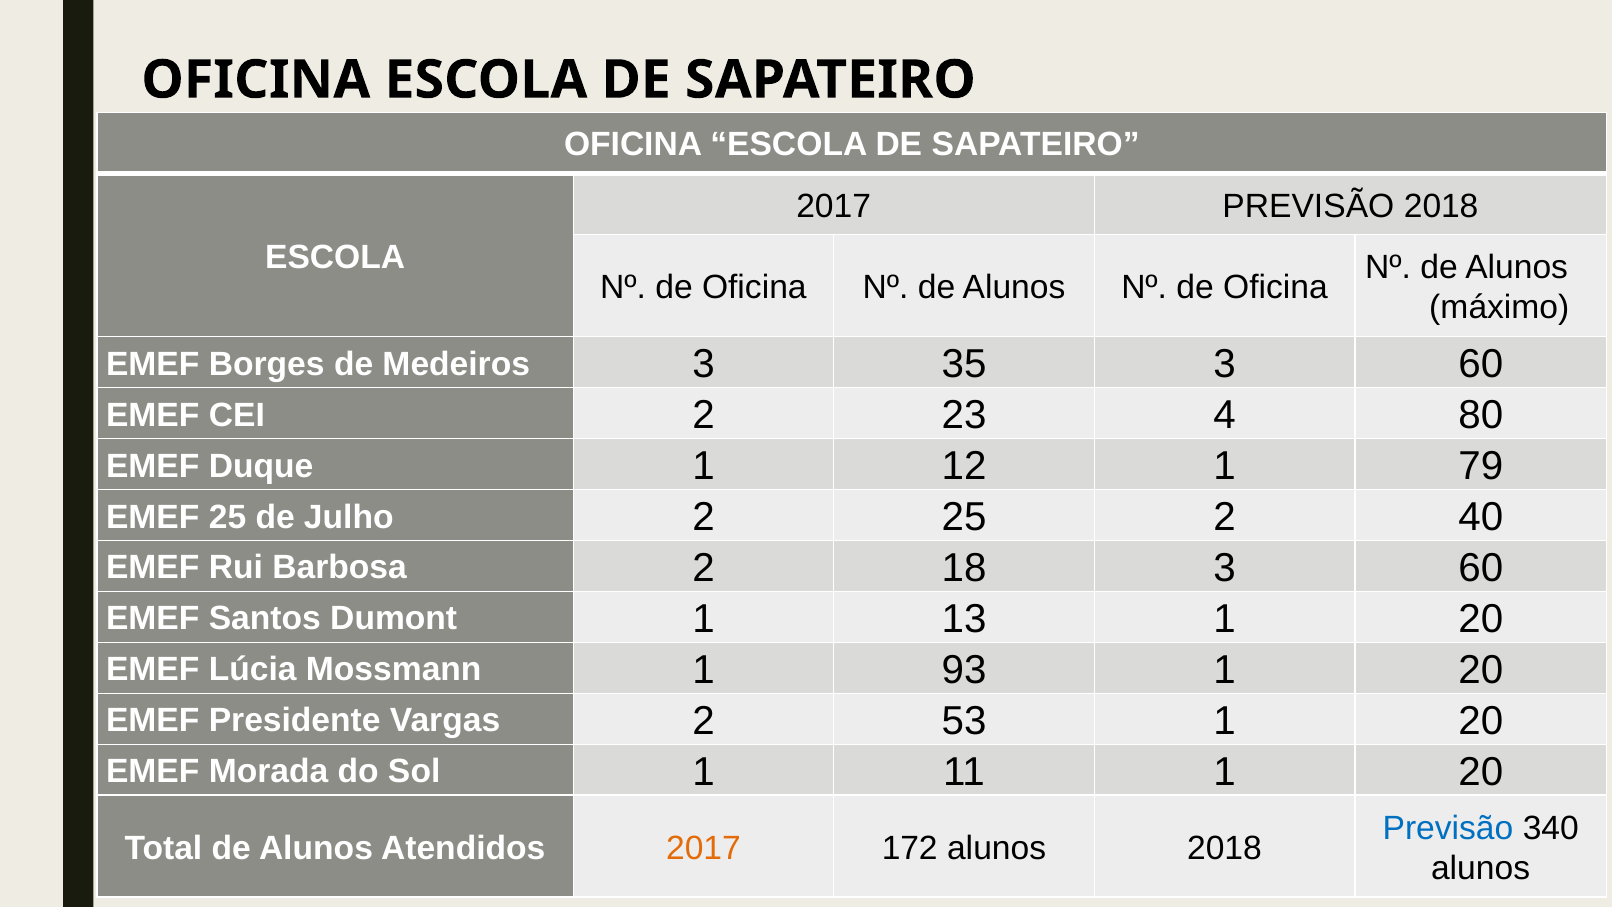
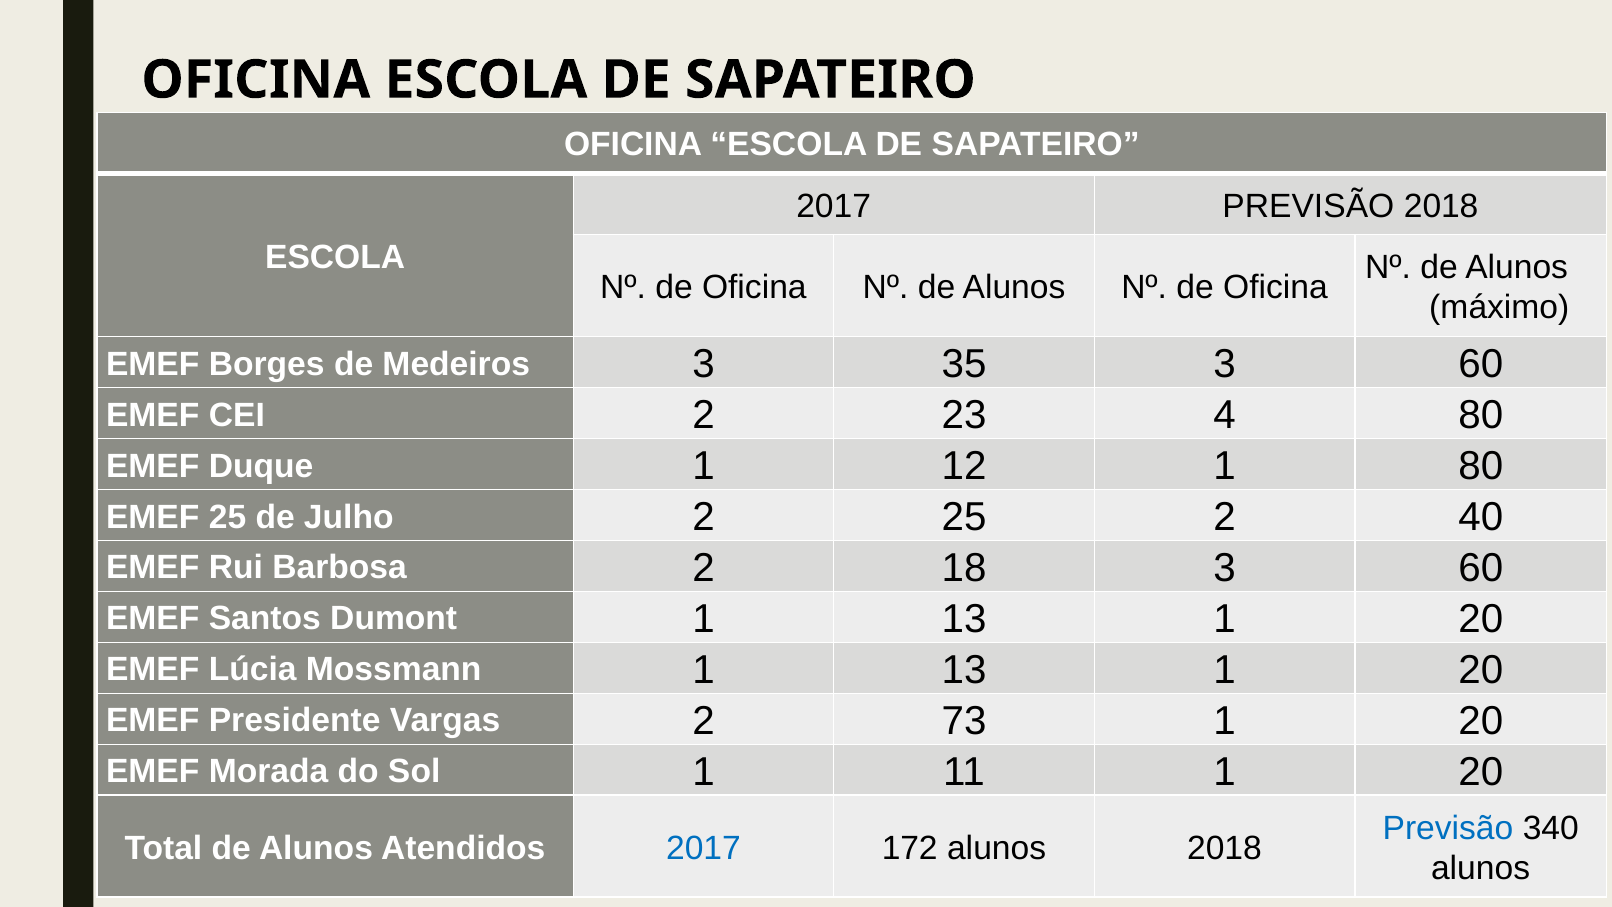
1 79: 79 -> 80
Mossmann 1 93: 93 -> 13
53: 53 -> 73
2017 at (703, 848) colour: orange -> blue
